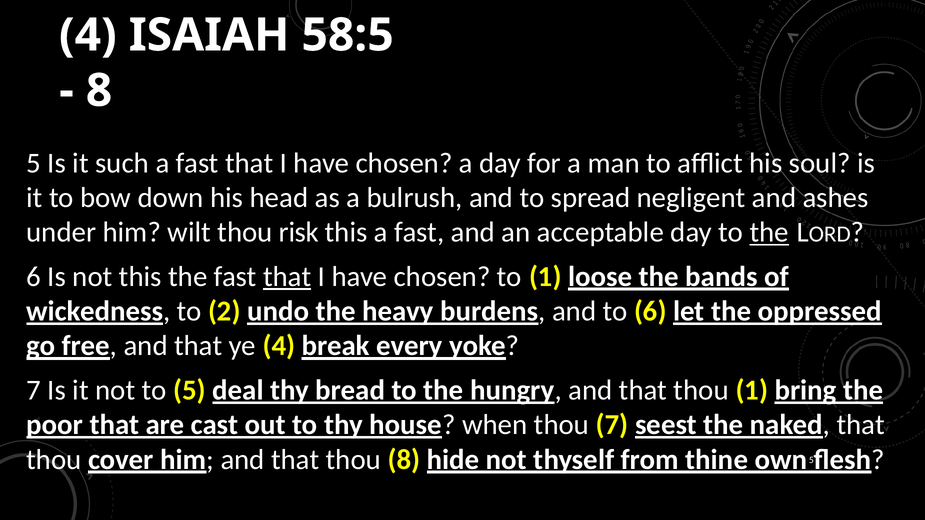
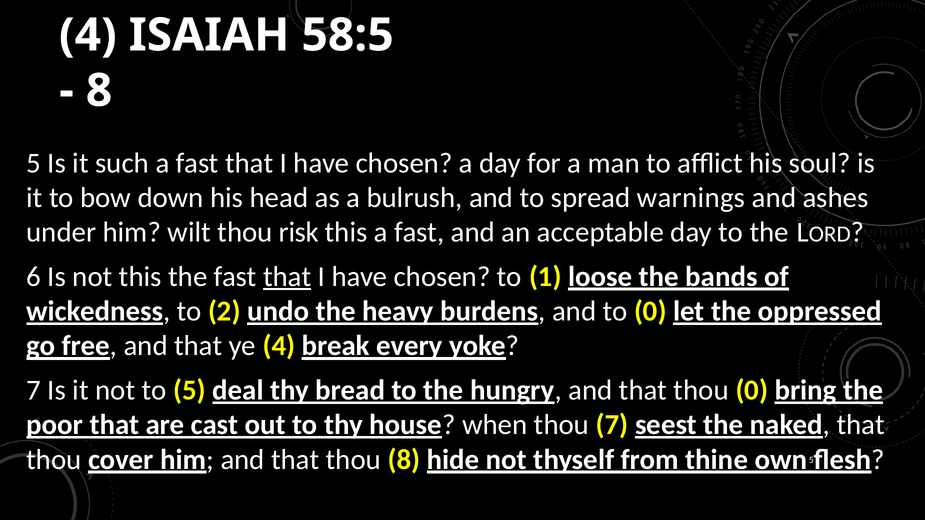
negligent: negligent -> warnings
the at (769, 232) underline: present -> none
to 6: 6 -> 0
thou 1: 1 -> 0
